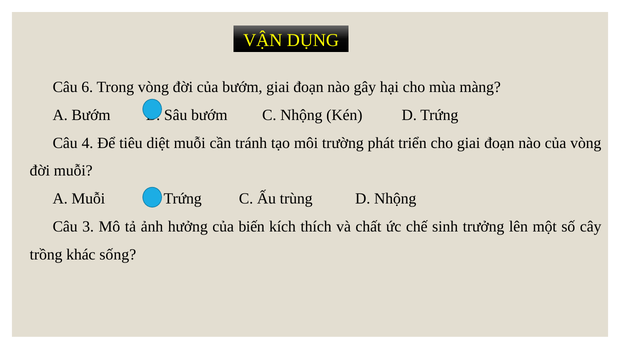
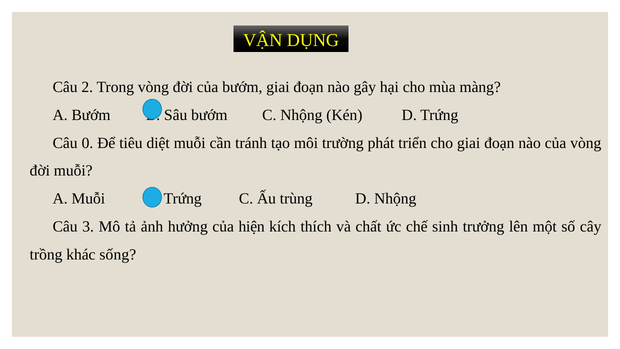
6: 6 -> 2
4: 4 -> 0
biến: biến -> hiện
